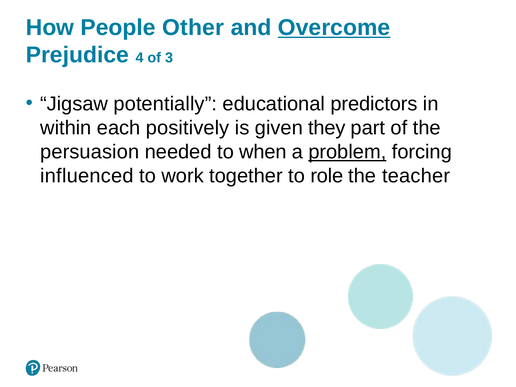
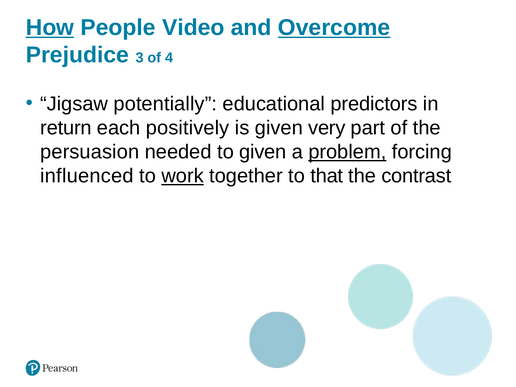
How underline: none -> present
Other: Other -> Video
4: 4 -> 3
3: 3 -> 4
within: within -> return
they: they -> very
to when: when -> given
work underline: none -> present
role: role -> that
teacher: teacher -> contrast
